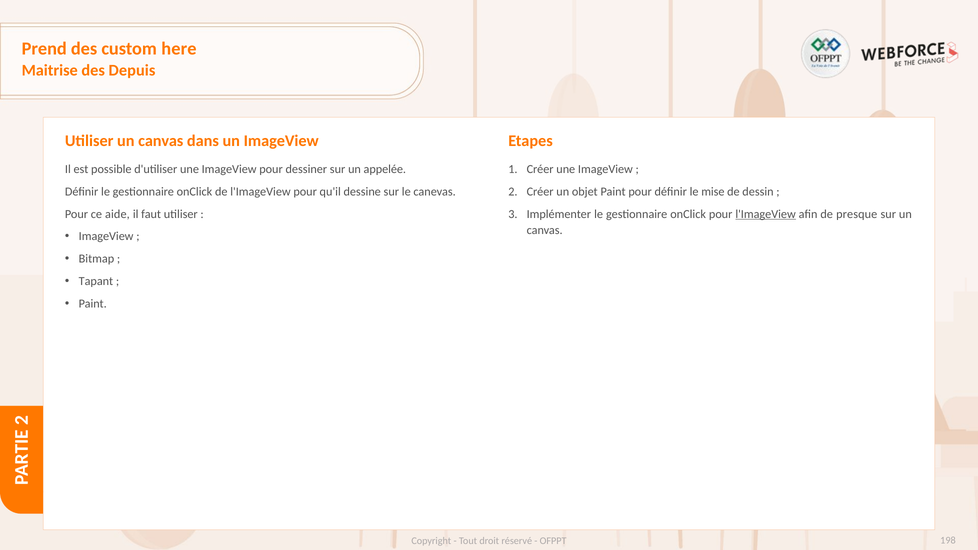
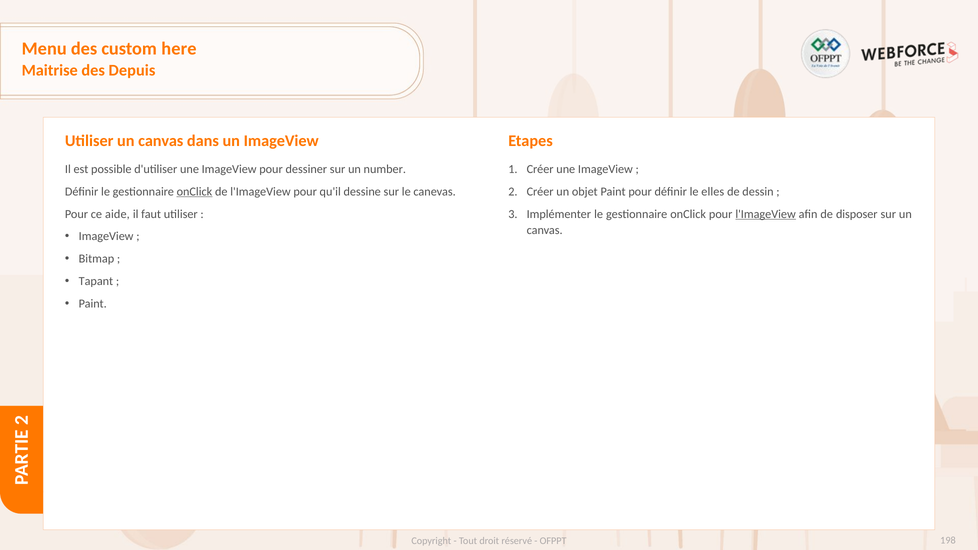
Prend: Prend -> Menu
appelée: appelée -> number
onClick at (194, 192) underline: none -> present
mise: mise -> elles
presque: presque -> disposer
